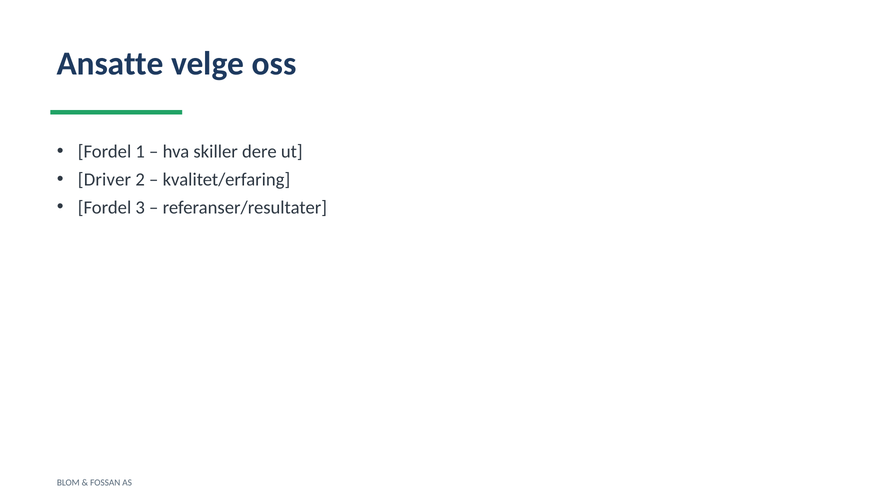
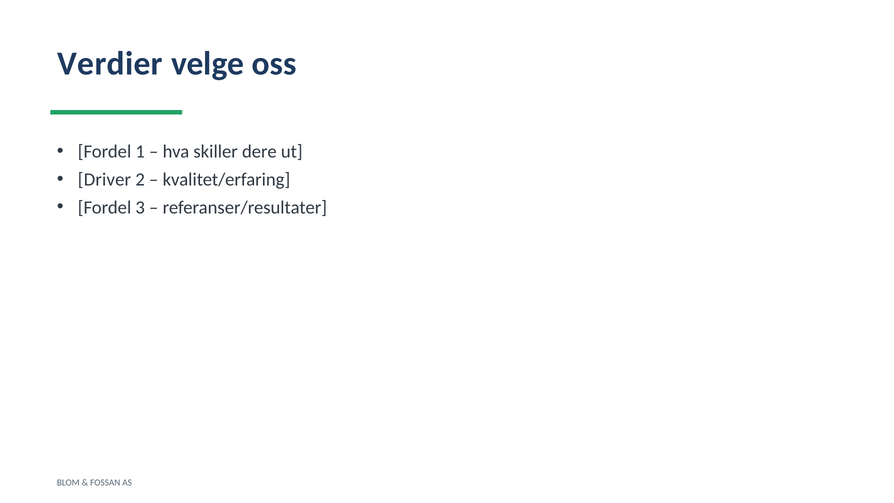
Ansatte: Ansatte -> Verdier
